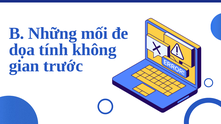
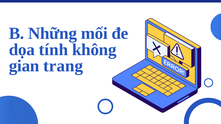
trước: trước -> trang
